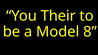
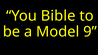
Their: Their -> Bible
8: 8 -> 9
